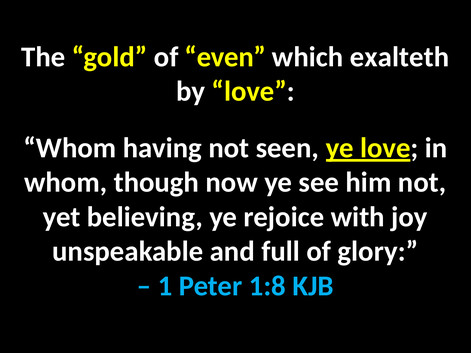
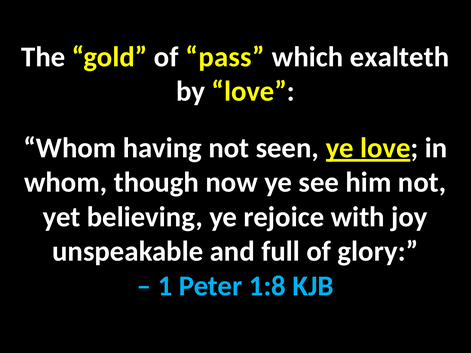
even: even -> pass
